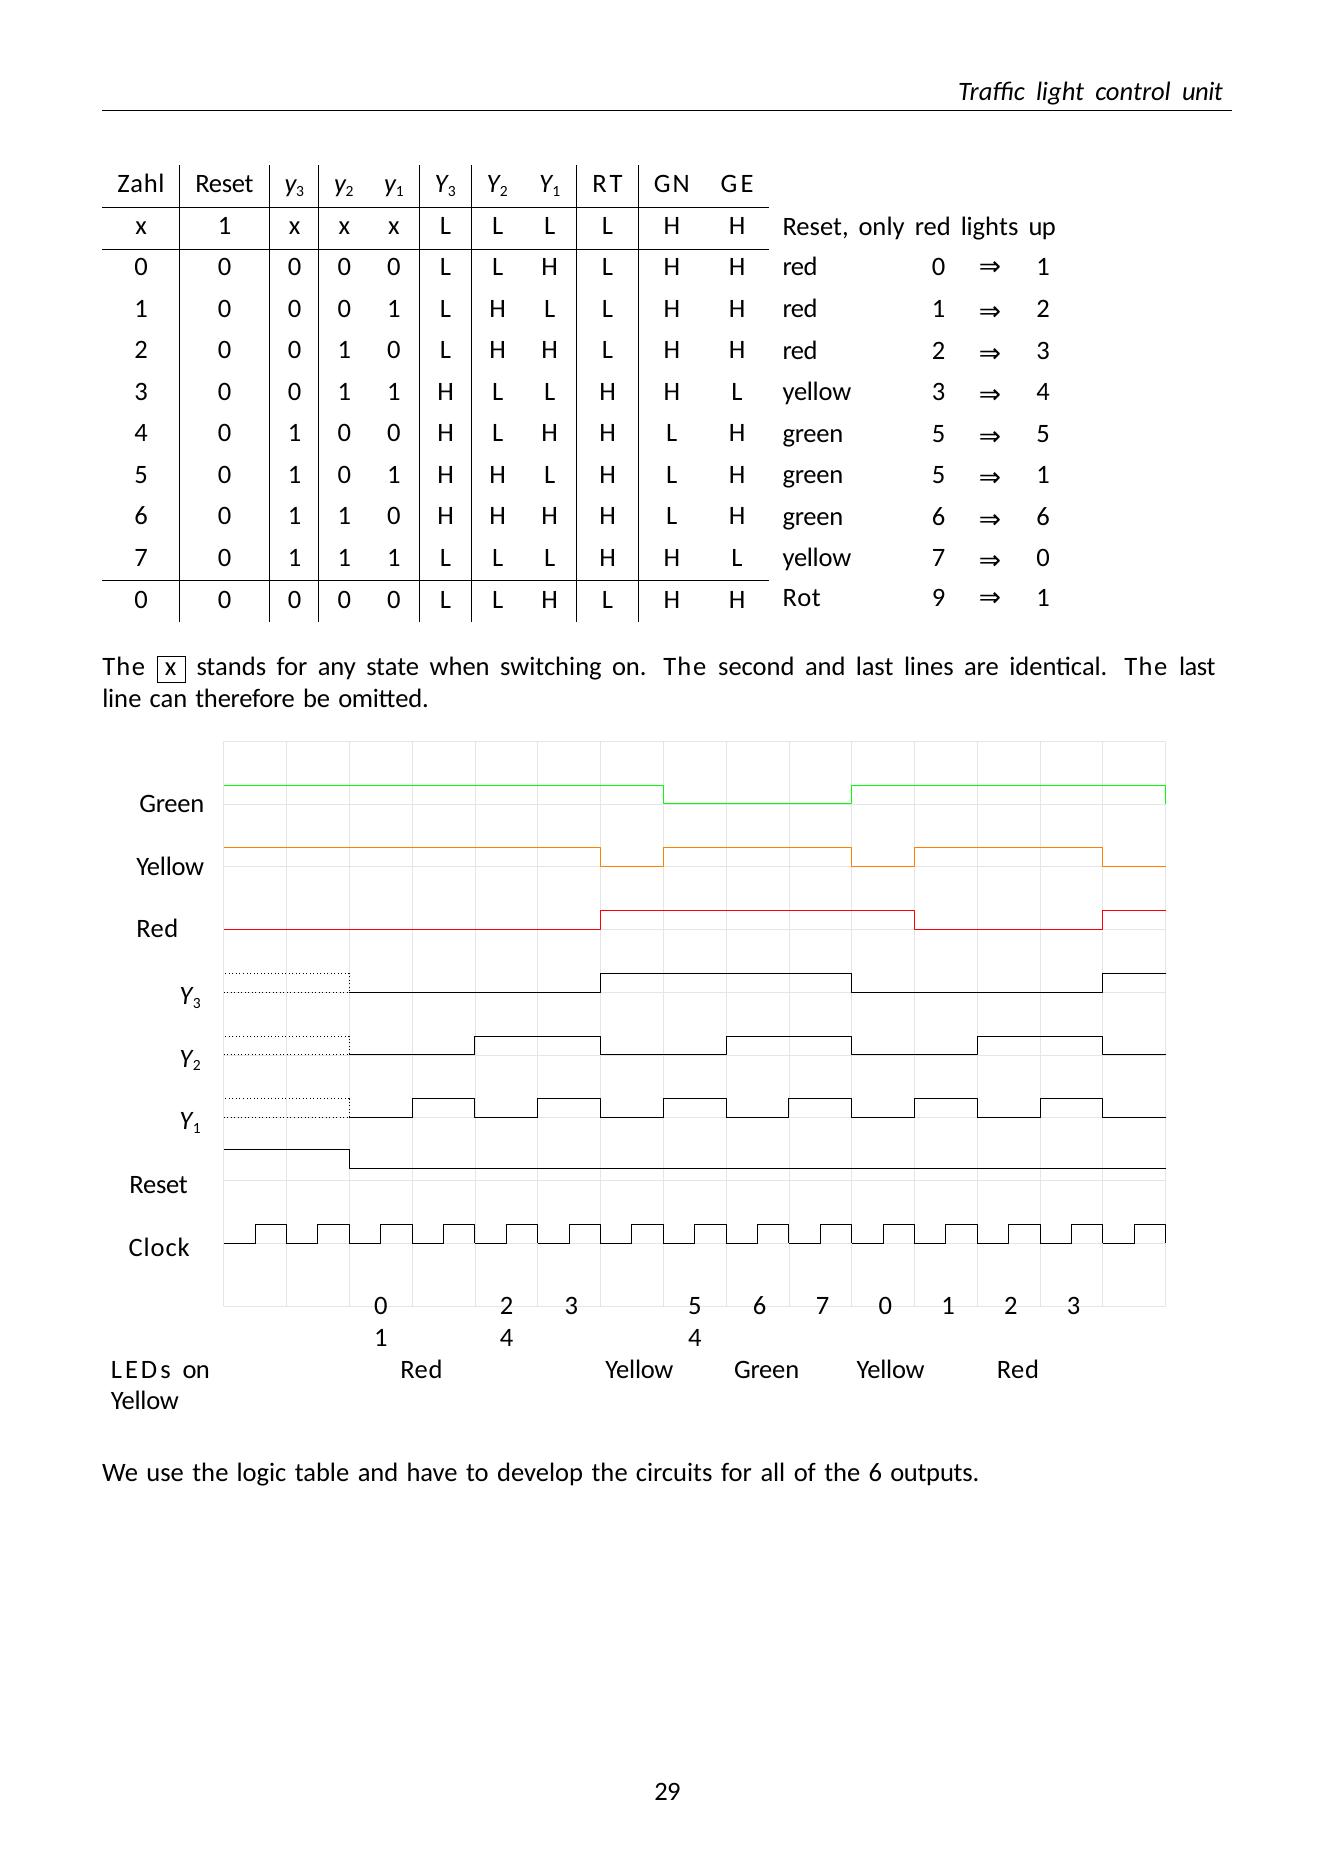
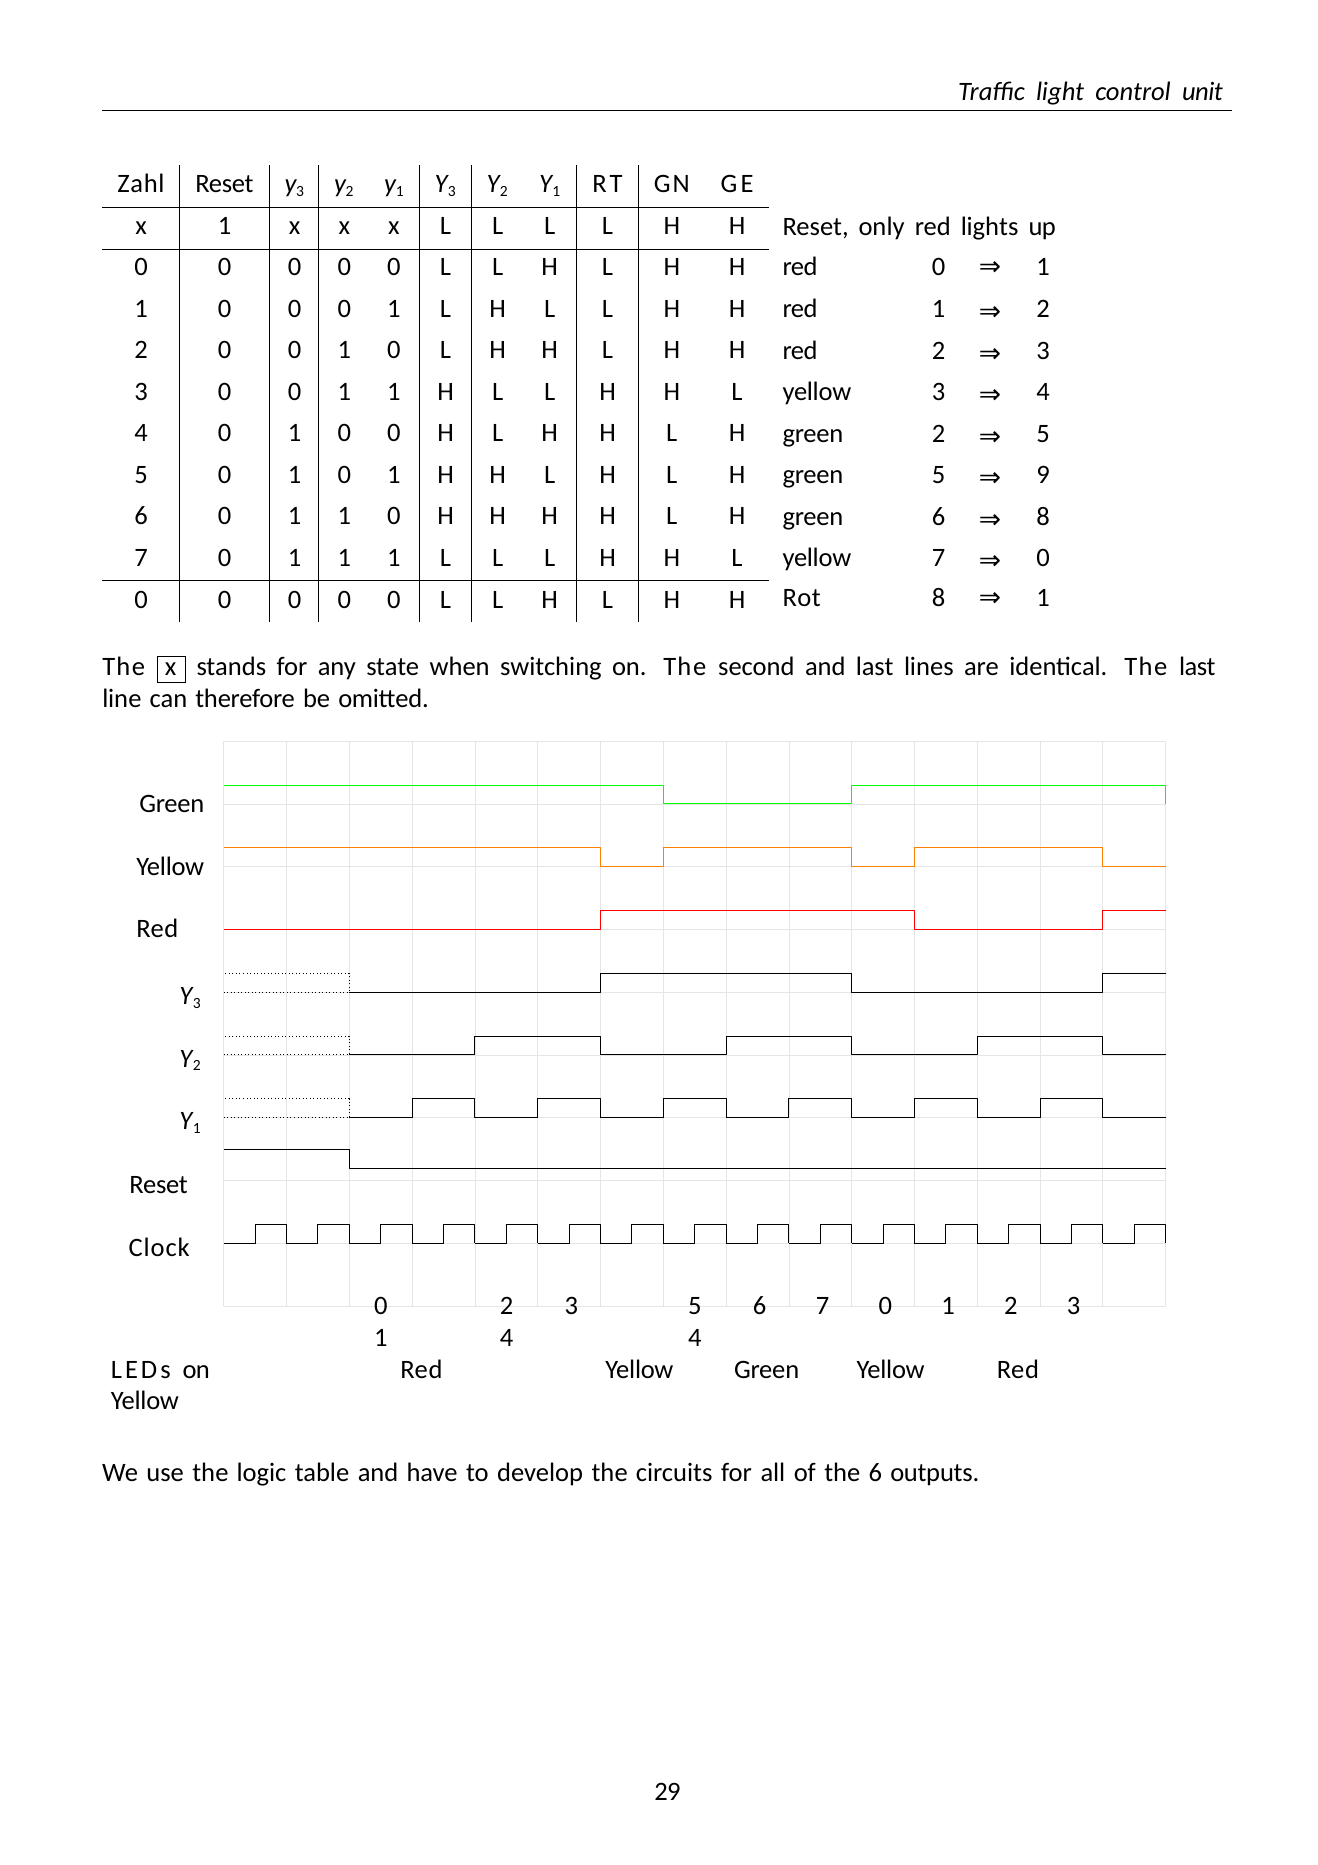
5 at (939, 433): 5 -> 2
1 at (1043, 475): 1 -> 9
6 at (1043, 516): 6 -> 8
Rot 9: 9 -> 8
